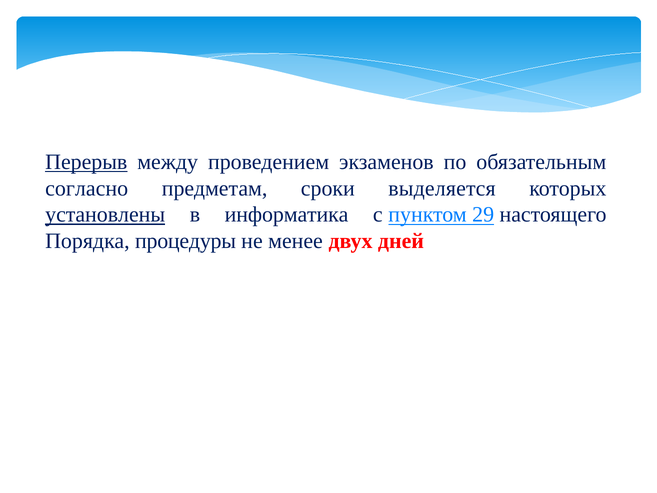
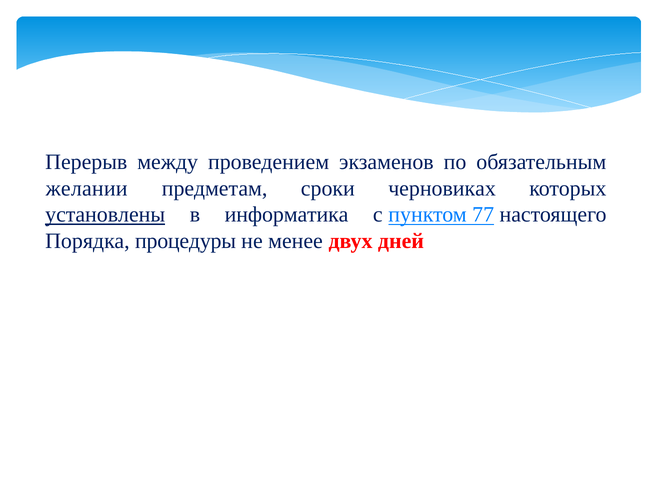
Перерыв underline: present -> none
согласно: согласно -> желании
выделяется: выделяется -> черновиках
29: 29 -> 77
